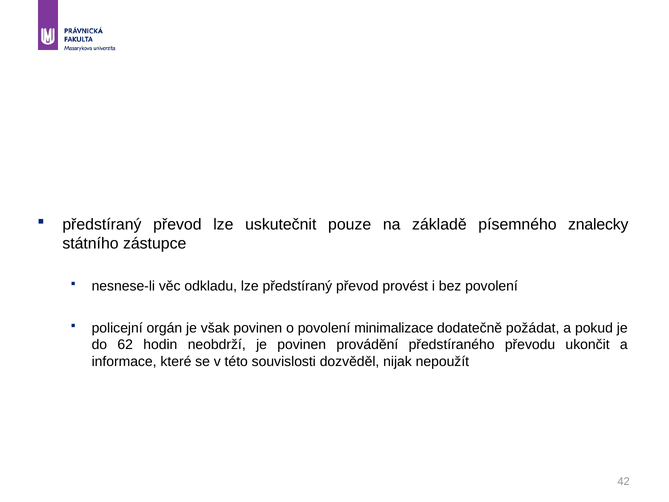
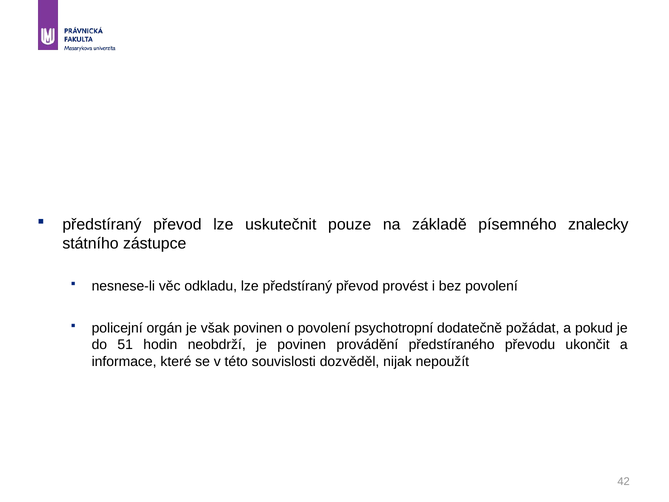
minimalizace: minimalizace -> psychotropní
62: 62 -> 51
